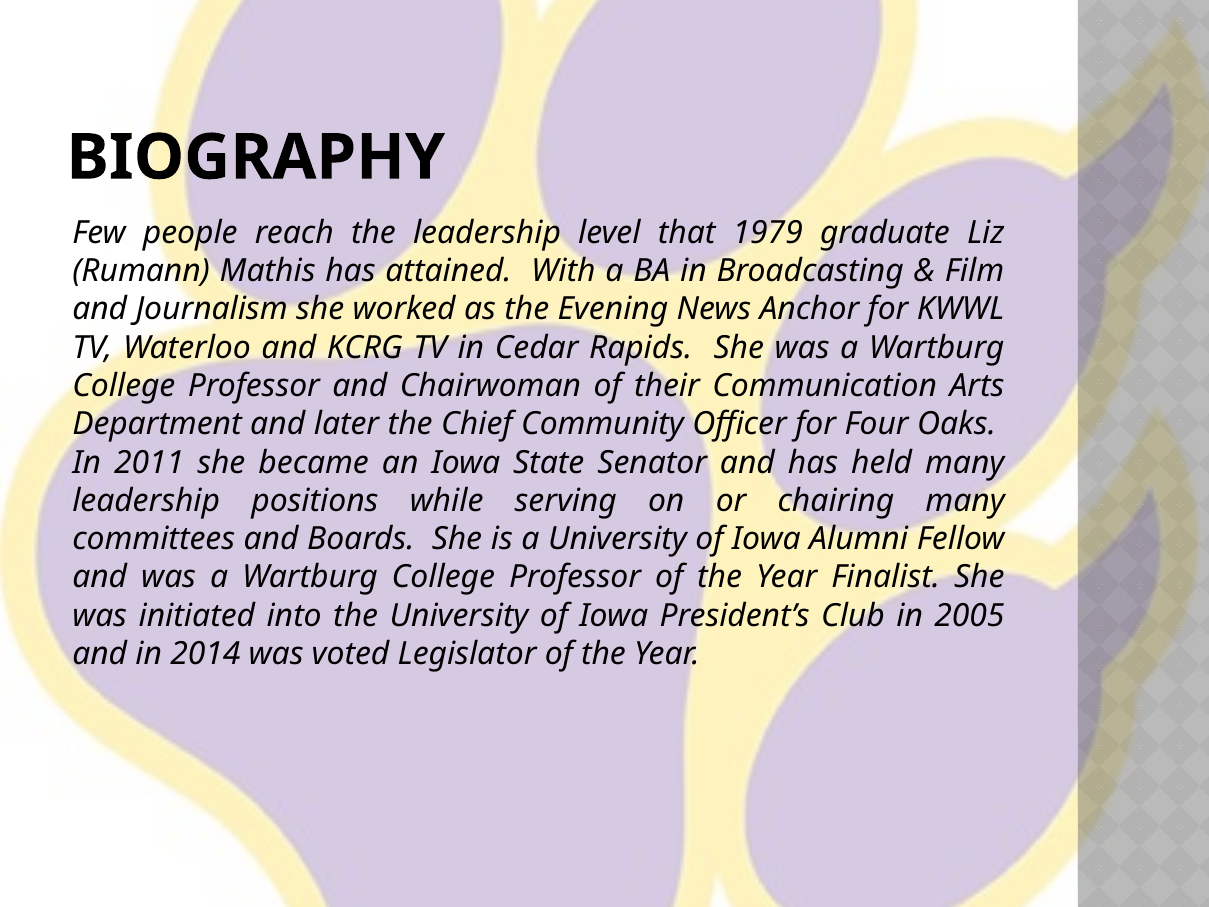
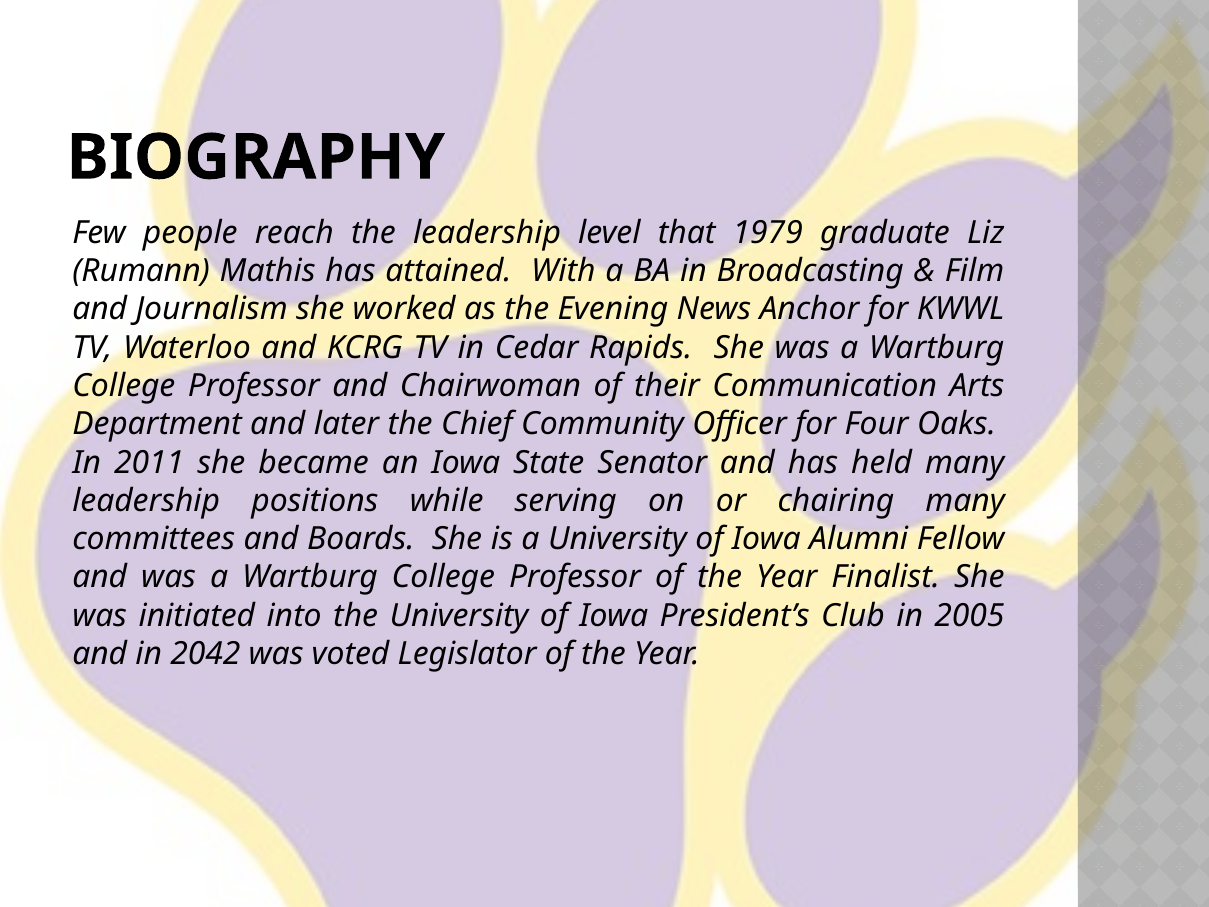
2014: 2014 -> 2042
